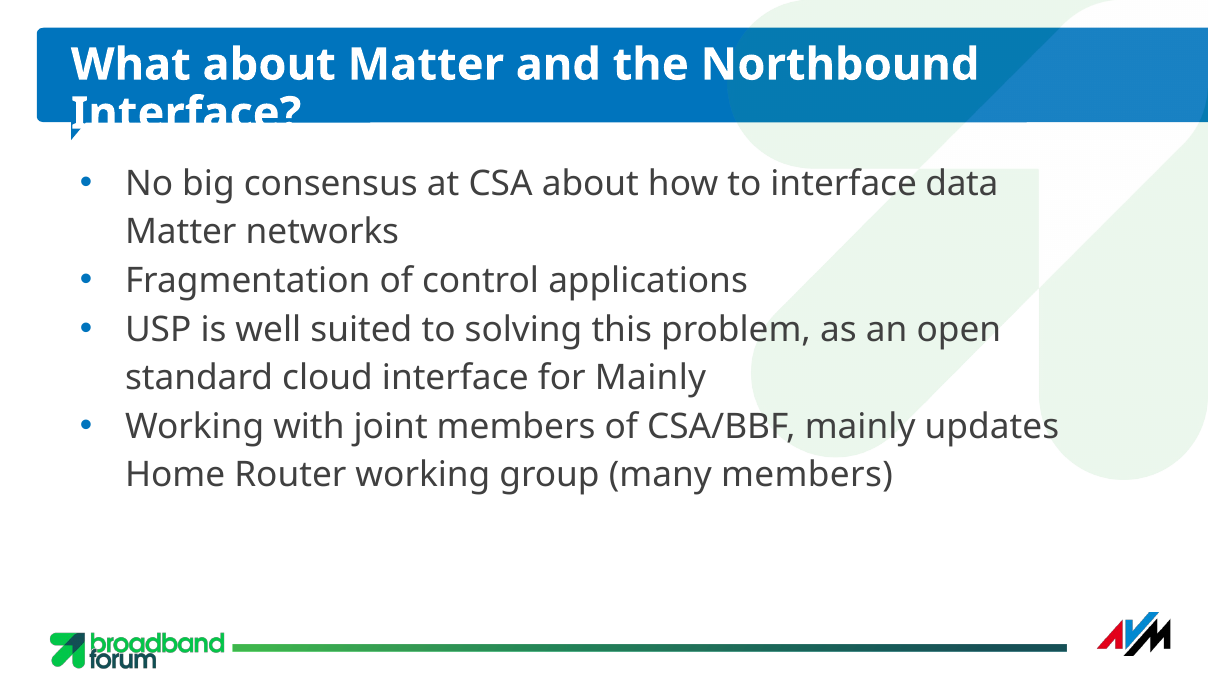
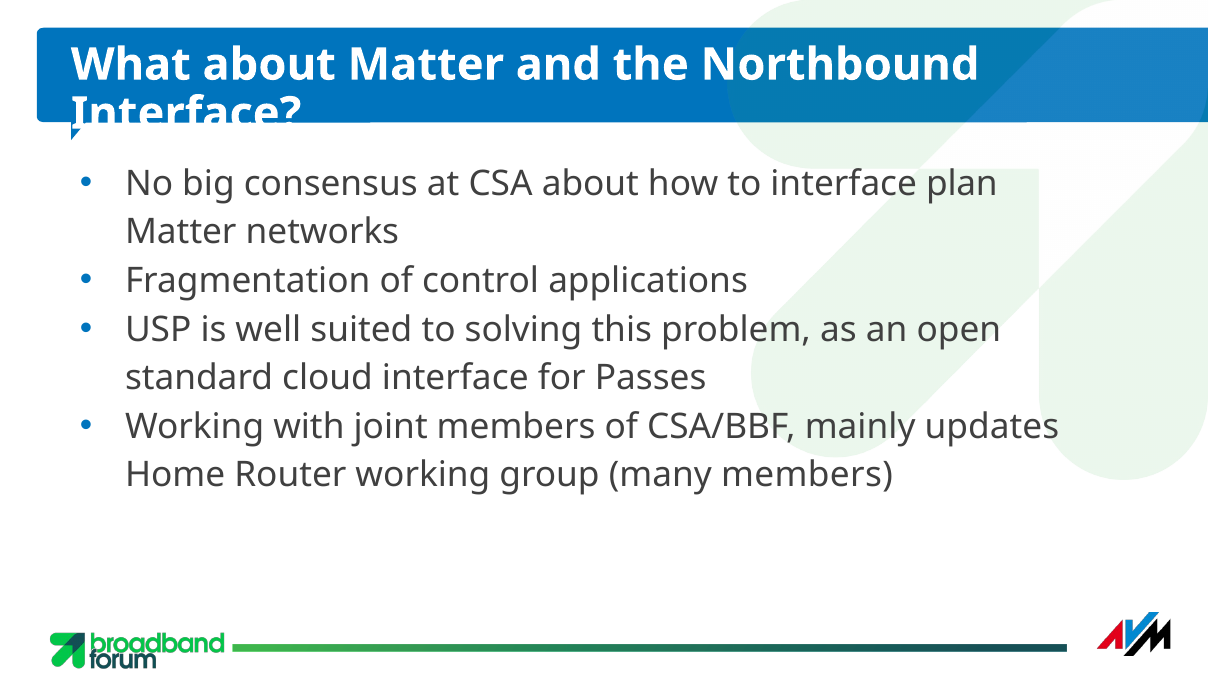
data: data -> plan
for Mainly: Mainly -> Passes
